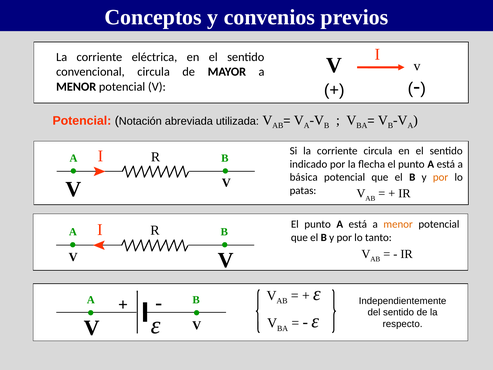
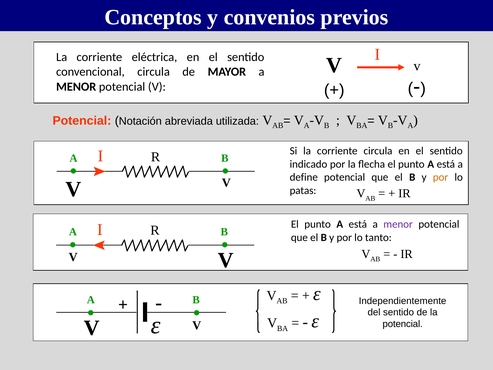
básica: básica -> define
menor at (398, 224) colour: orange -> purple
respecto at (403, 324): respecto -> potencial
